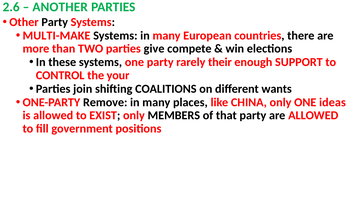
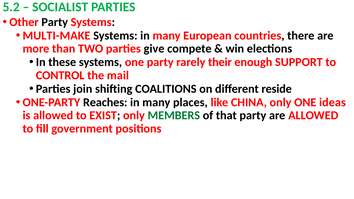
2.6: 2.6 -> 5.2
ANOTHER: ANOTHER -> SOCIALIST
your: your -> mail
wants: wants -> reside
Remove: Remove -> Reaches
MEMBERS colour: black -> green
